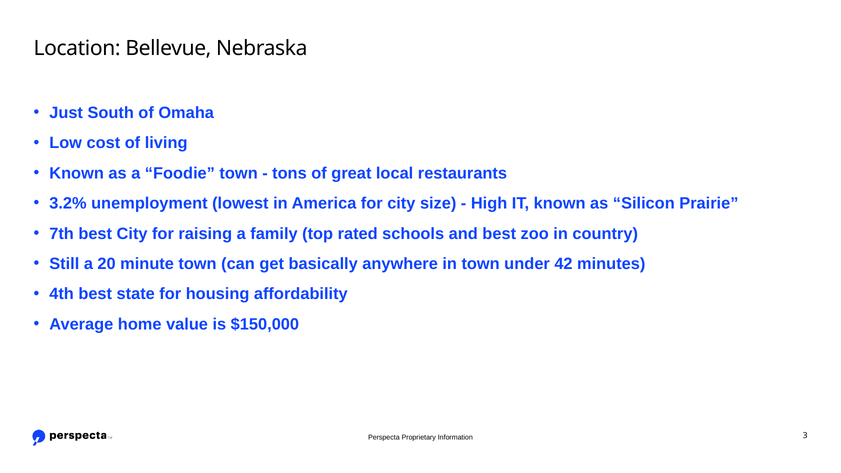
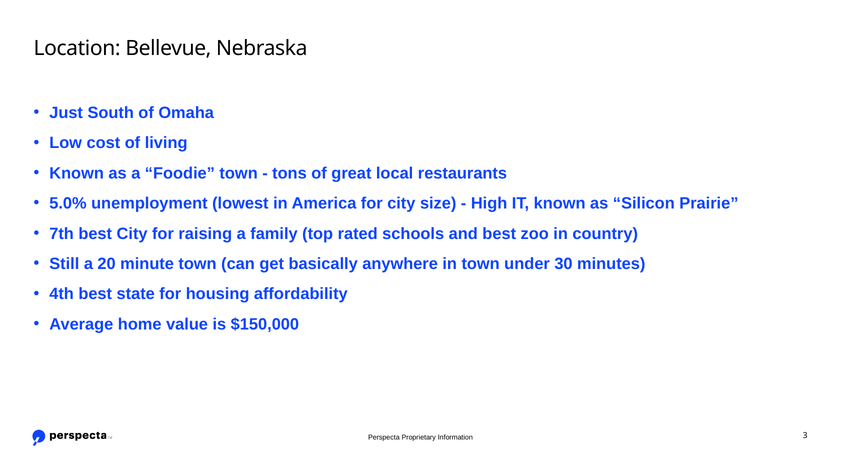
3.2%: 3.2% -> 5.0%
42: 42 -> 30
